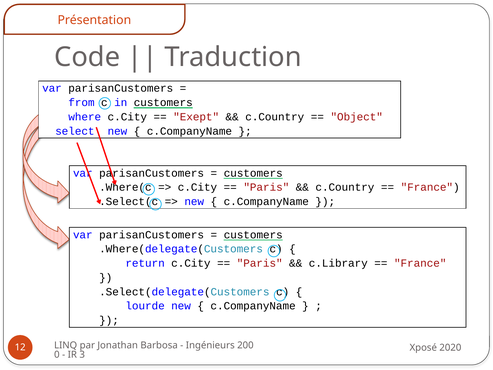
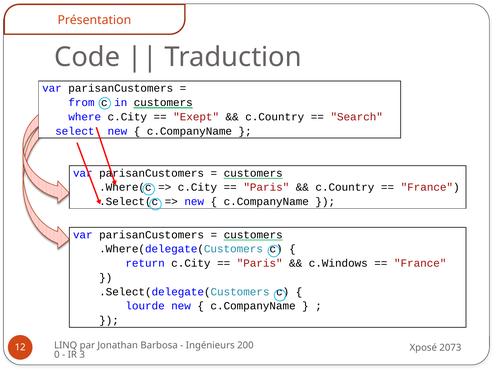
Object: Object -> Search
c.Library: c.Library -> c.Windows
2020: 2020 -> 2073
